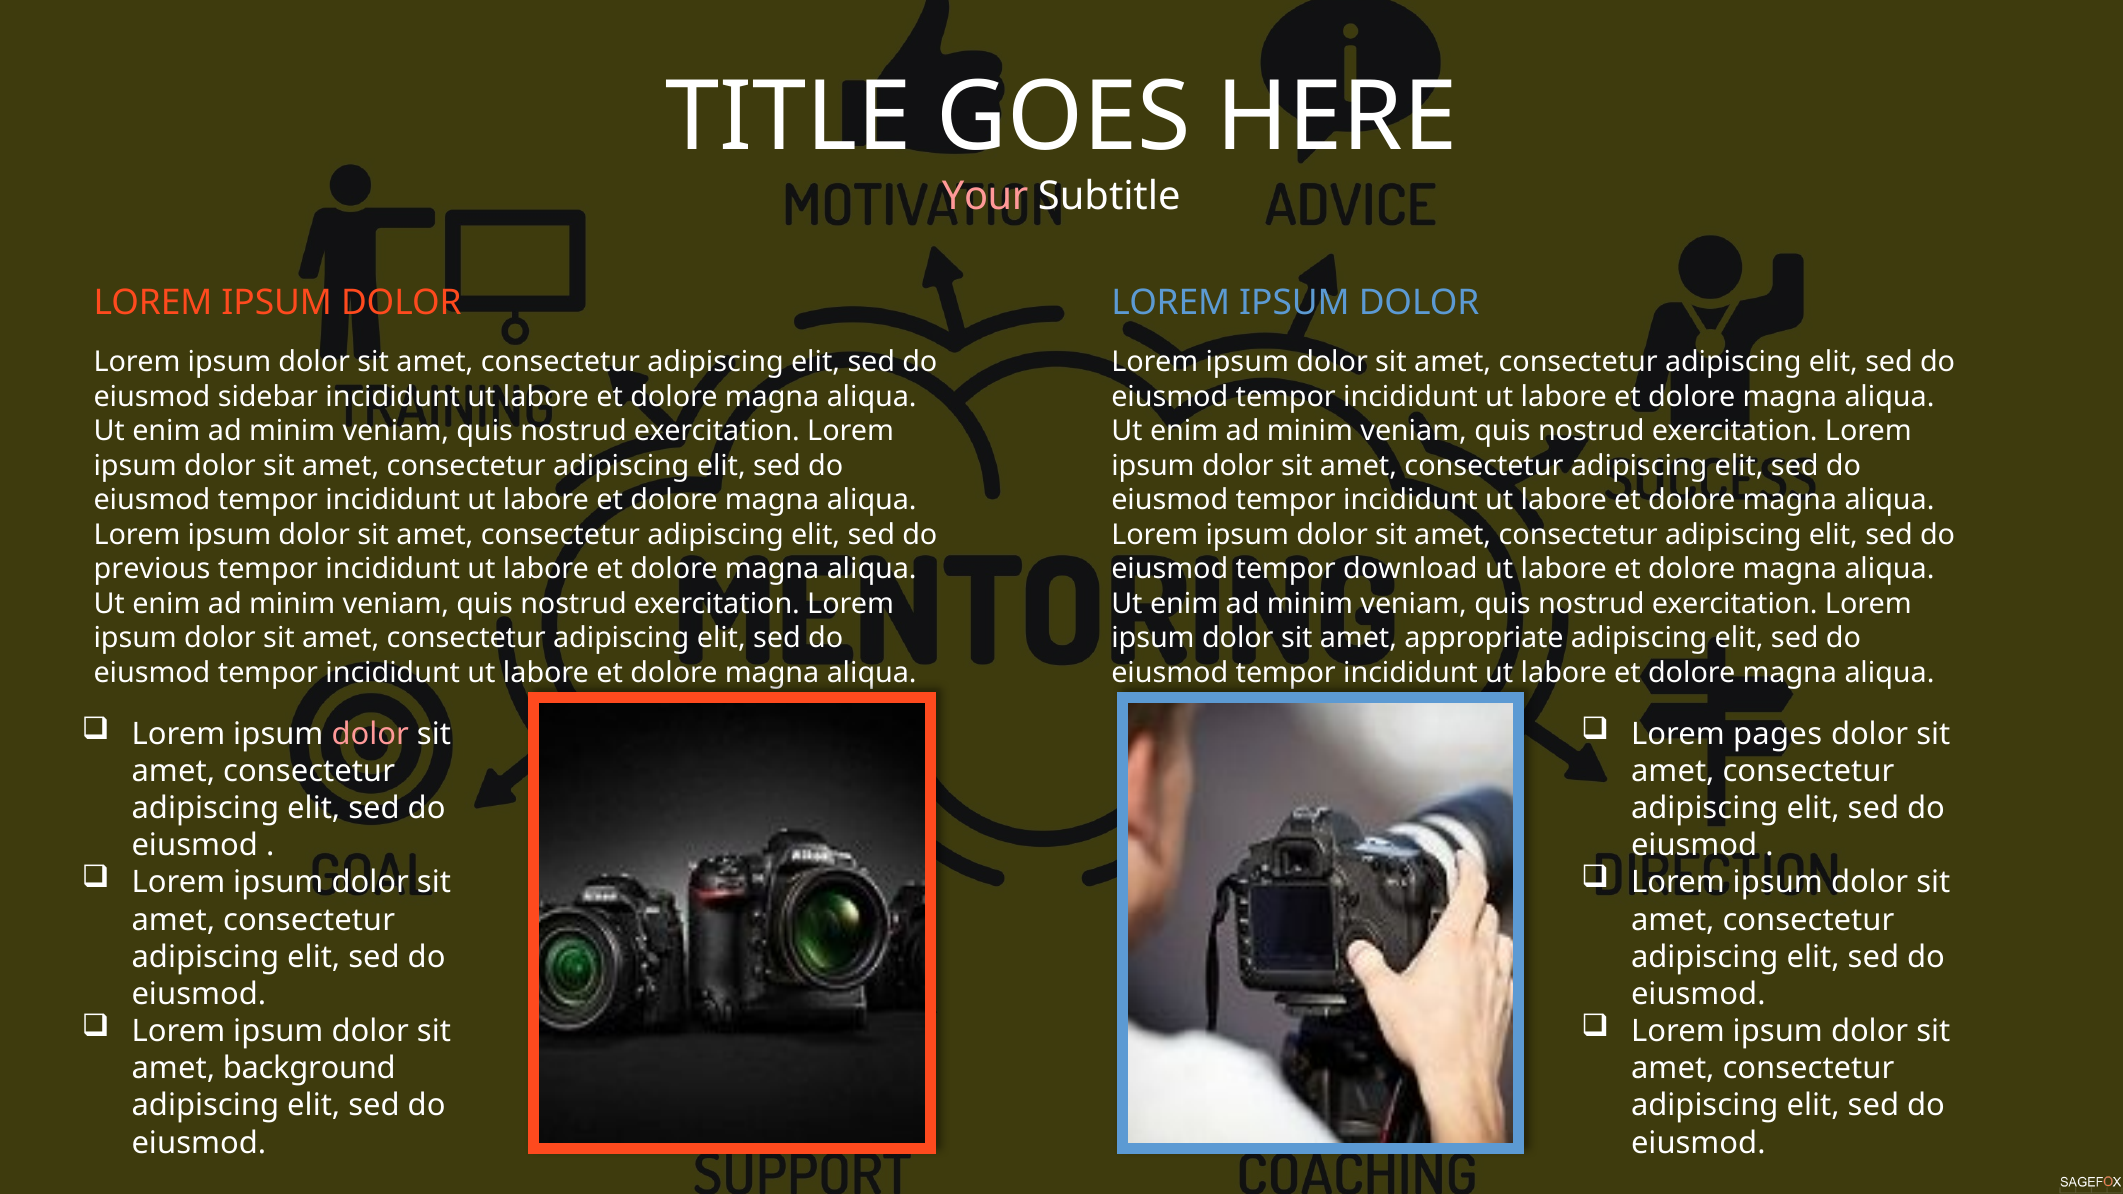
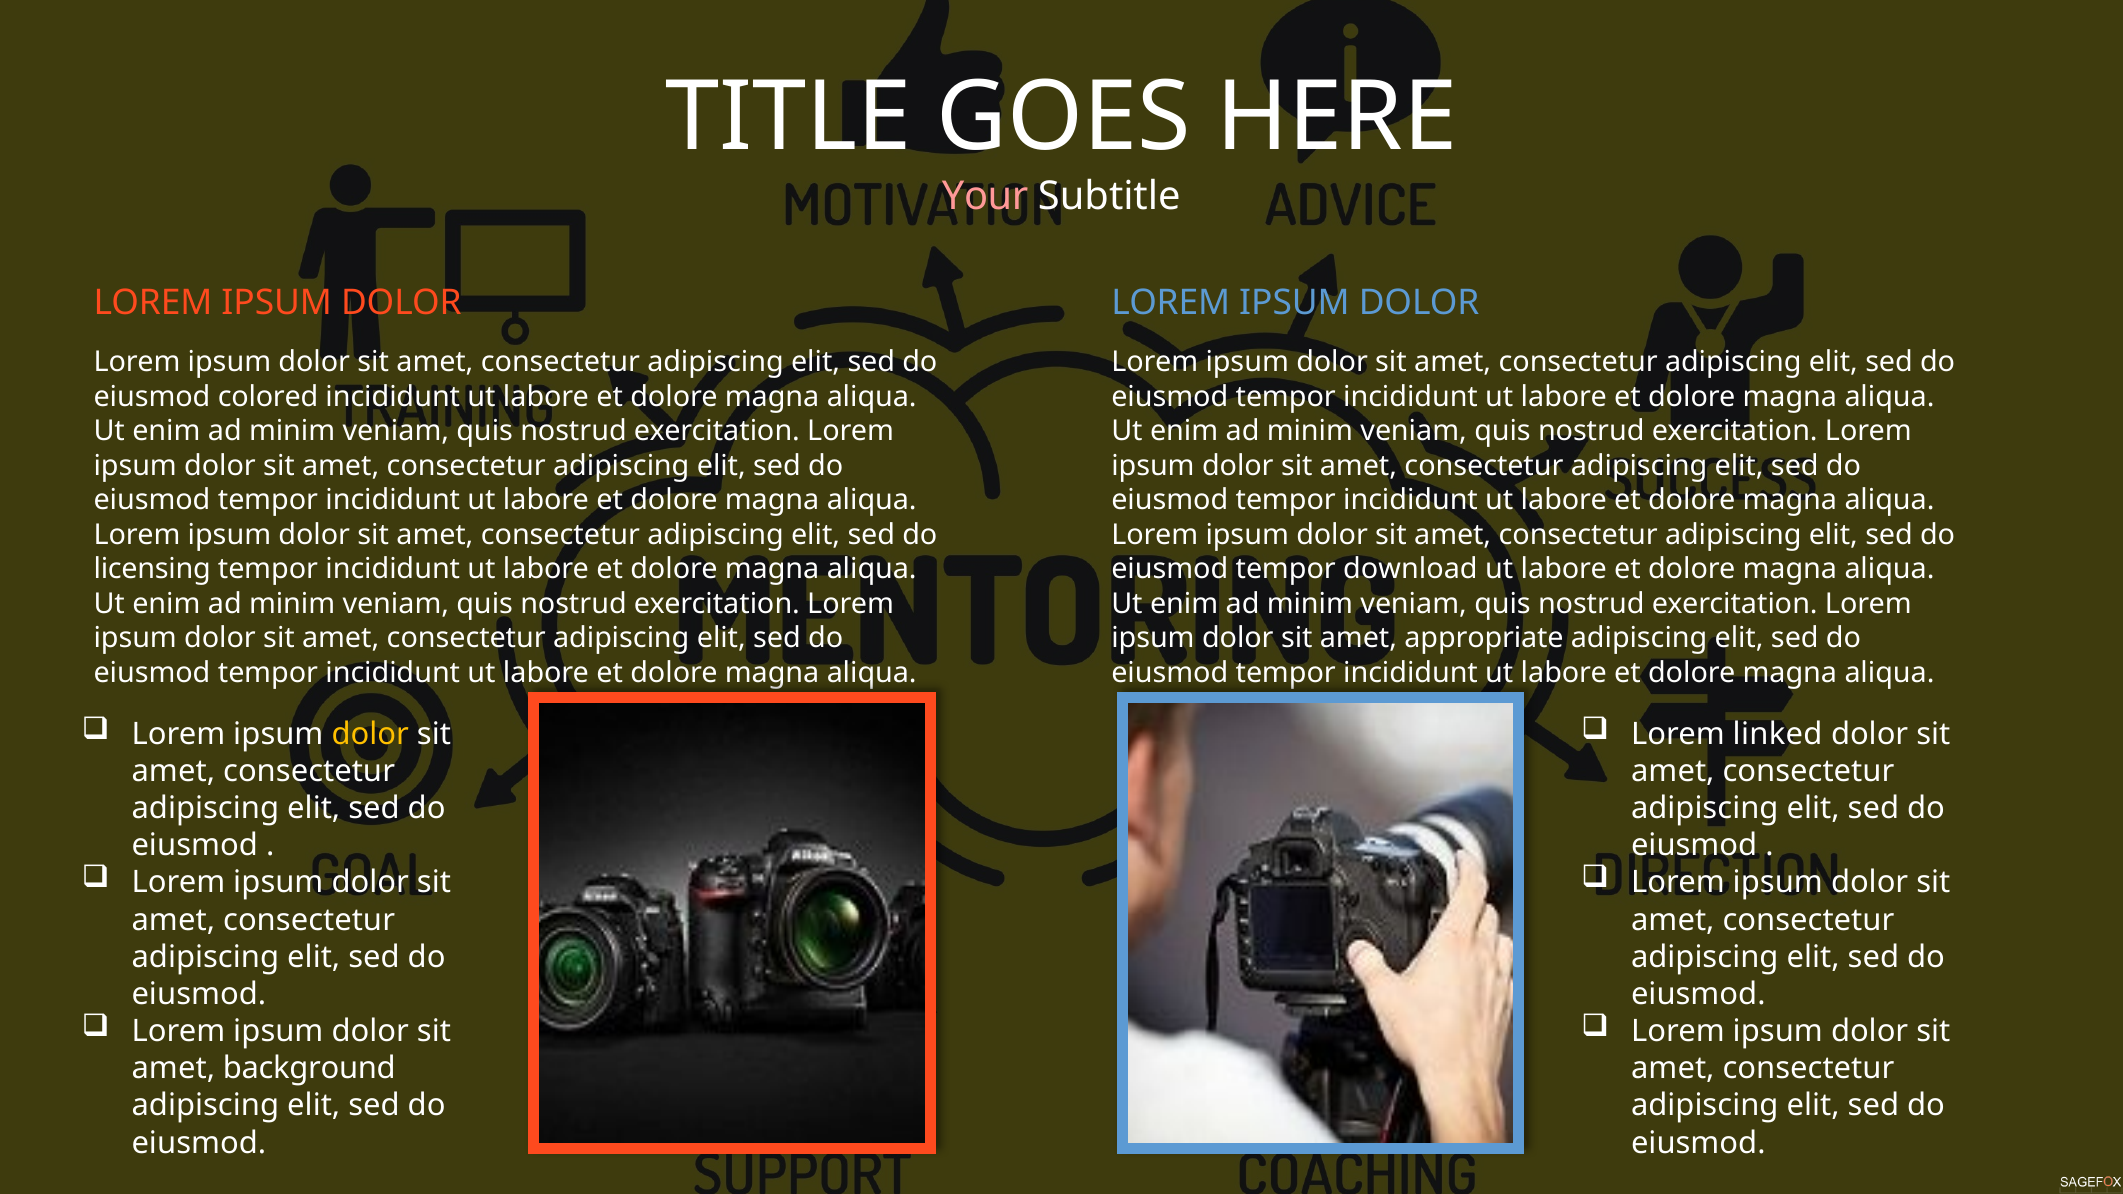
sidebar: sidebar -> colored
previous: previous -> licensing
dolor at (370, 734) colour: pink -> yellow
pages: pages -> linked
